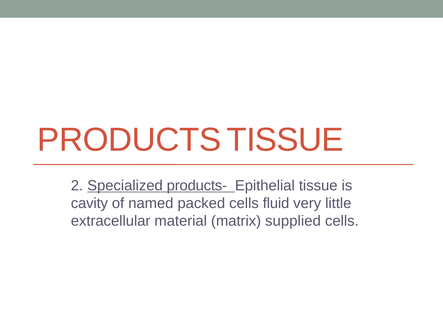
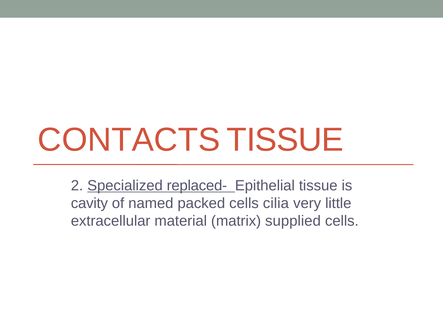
PRODUCTS: PRODUCTS -> CONTACTS
products-: products- -> replaced-
fluid: fluid -> cilia
